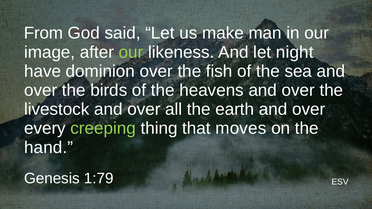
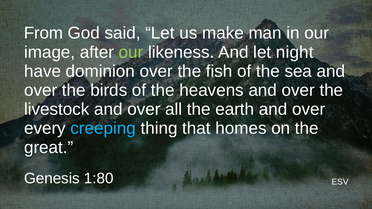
creeping colour: light green -> light blue
moves: moves -> homes
hand: hand -> great
1:79: 1:79 -> 1:80
